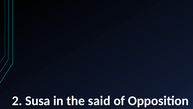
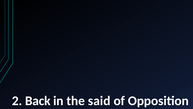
Susa: Susa -> Back
